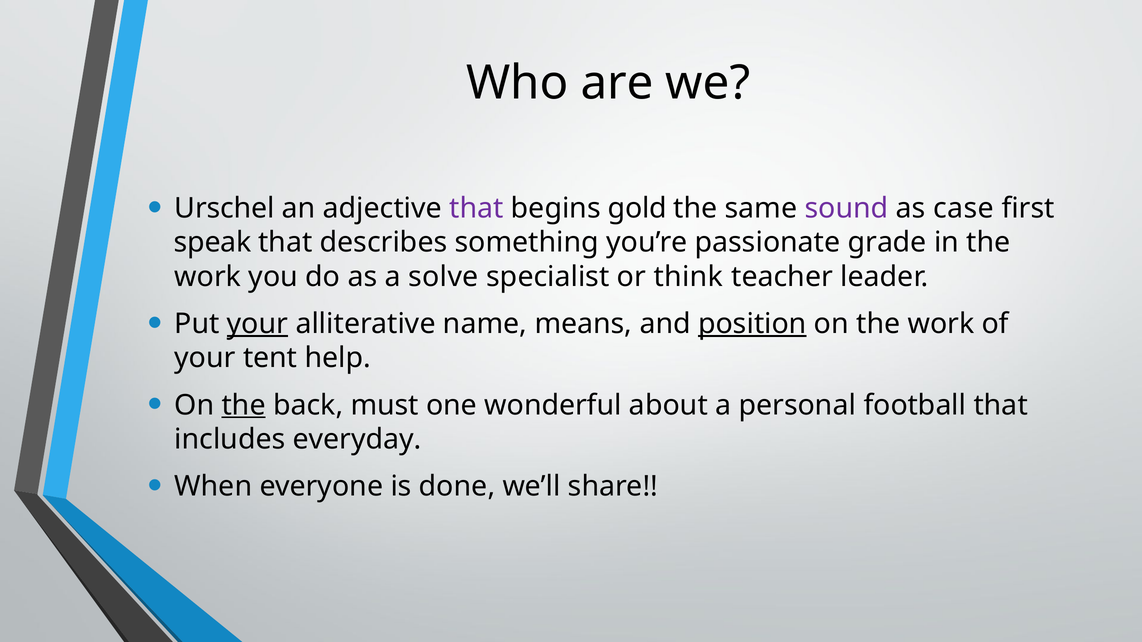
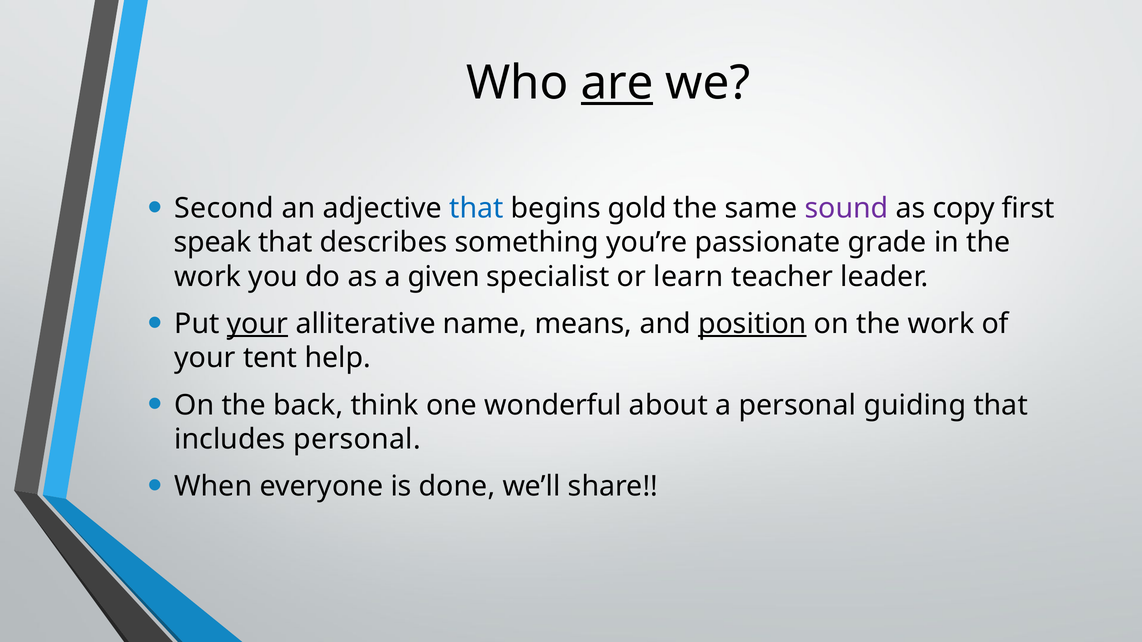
are underline: none -> present
Urschel: Urschel -> Second
that at (476, 208) colour: purple -> blue
case: case -> copy
solve: solve -> given
think: think -> learn
the at (244, 405) underline: present -> none
must: must -> think
football: football -> guiding
includes everyday: everyday -> personal
